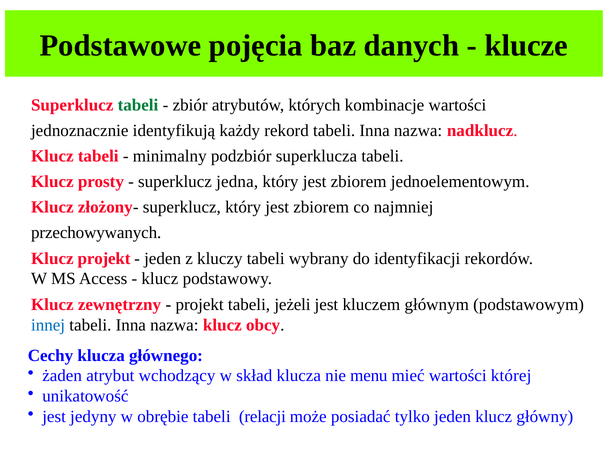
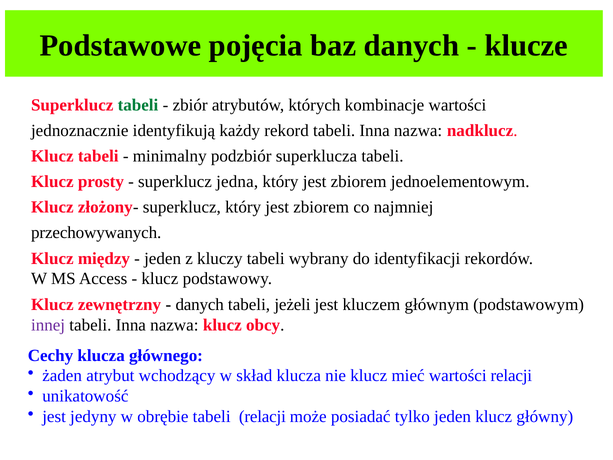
Klucz projekt: projekt -> między
projekt at (200, 304): projekt -> danych
innej colour: blue -> purple
nie menu: menu -> klucz
wartości której: której -> relacji
